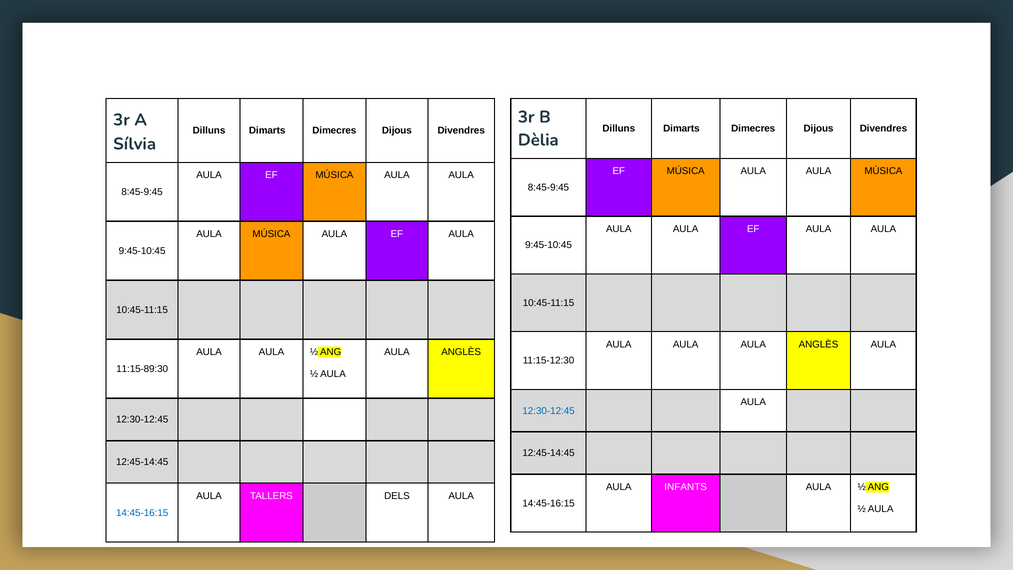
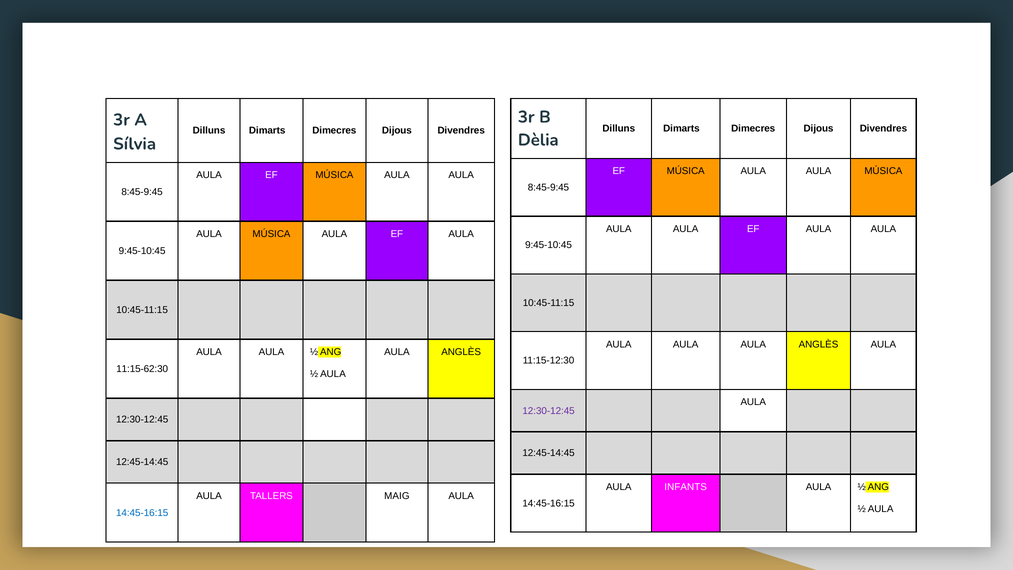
11:15-89:30: 11:15-89:30 -> 11:15-62:30
12:30-12:45 at (549, 411) colour: blue -> purple
DELS: DELS -> MAIG
